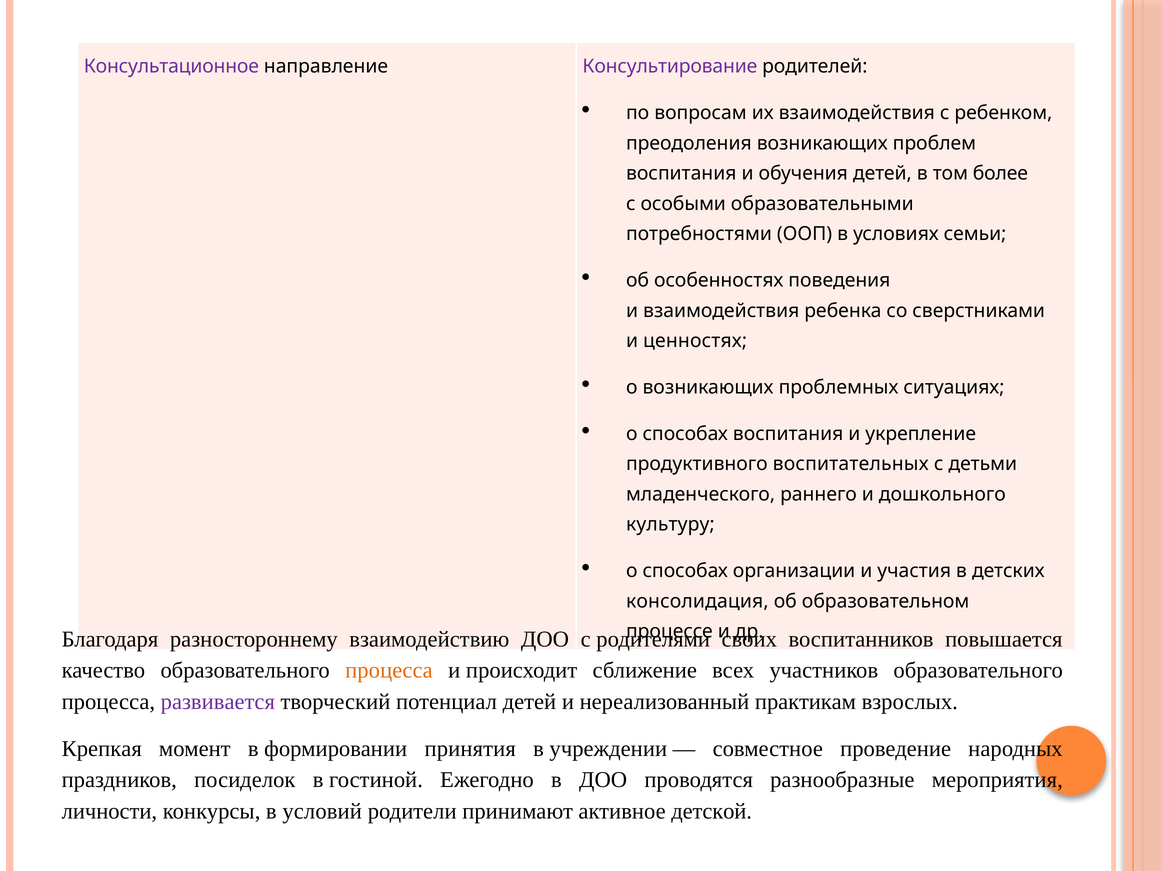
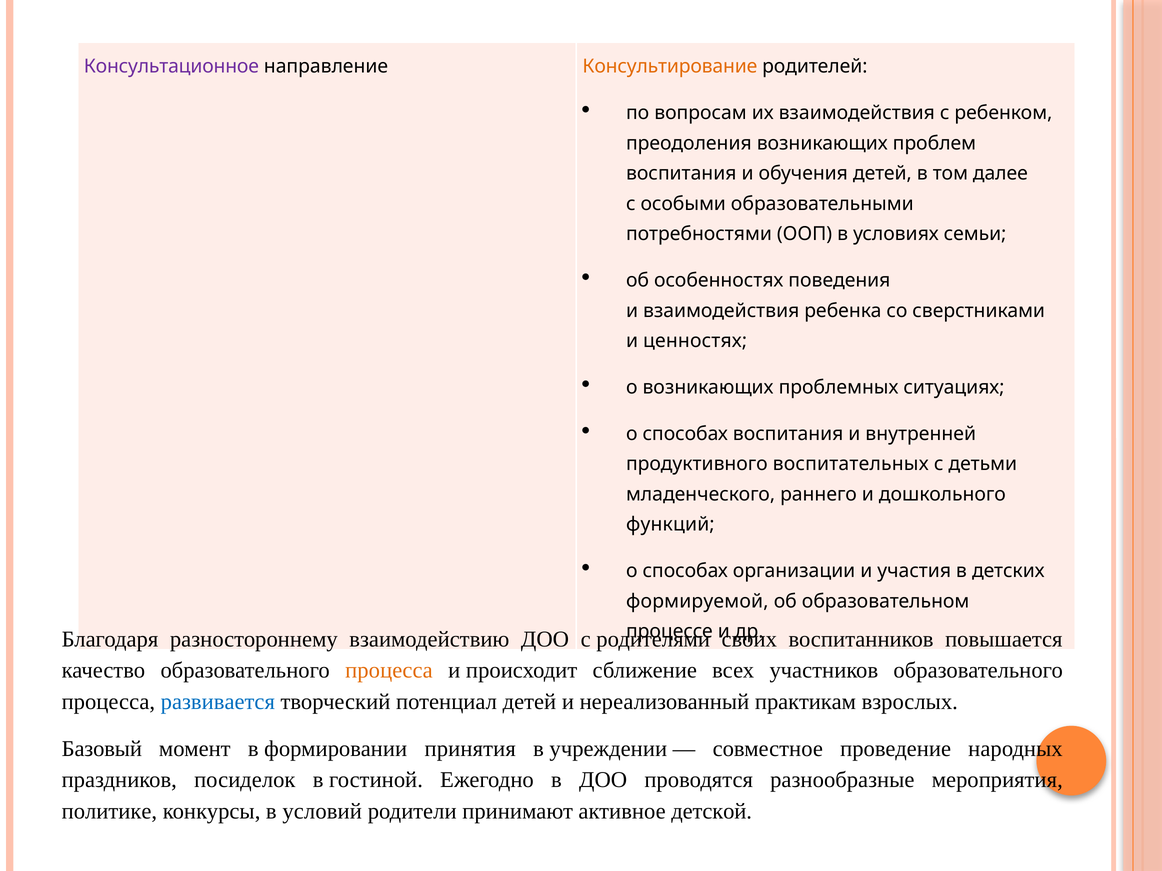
Консультирование colour: purple -> orange
более: более -> далее
укрепление: укрепление -> внутренней
культуру: культуру -> функций
консолидация: консолидация -> формируемой
развивается colour: purple -> blue
Крепкая: Крепкая -> Базовый
личности: личности -> политике
